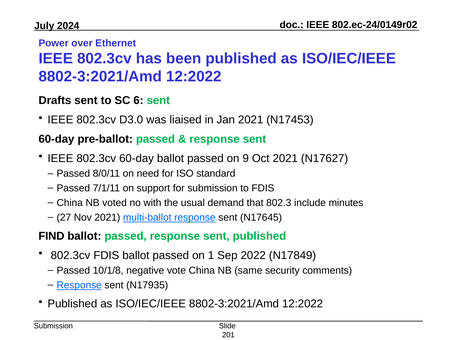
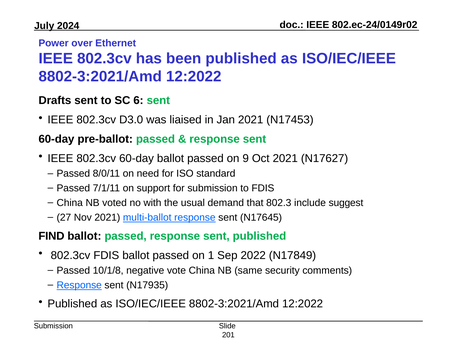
minutes: minutes -> suggest
